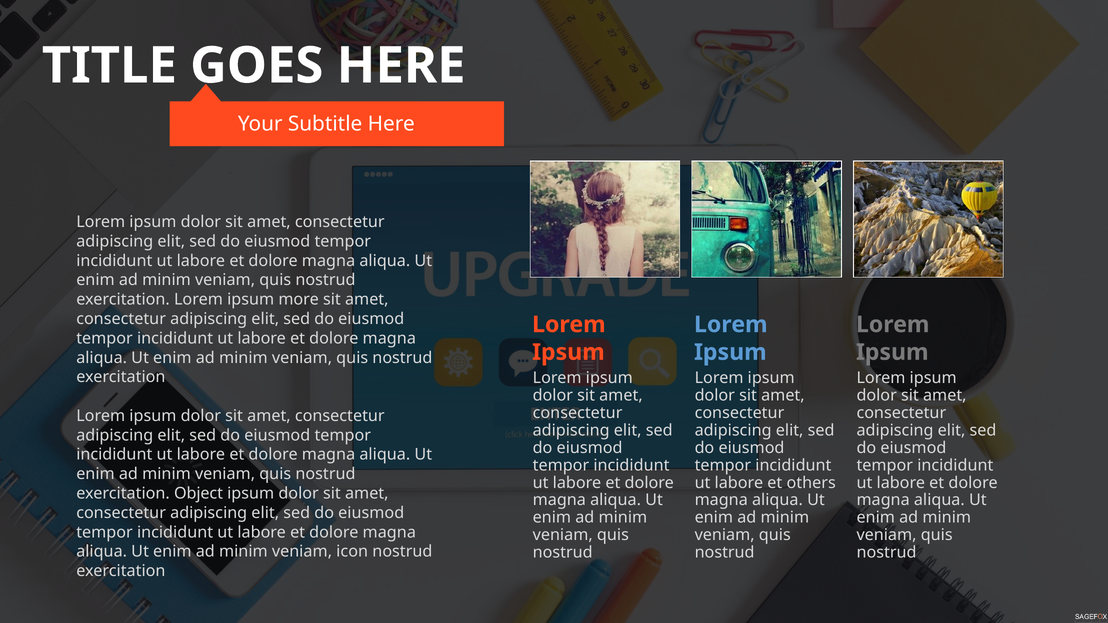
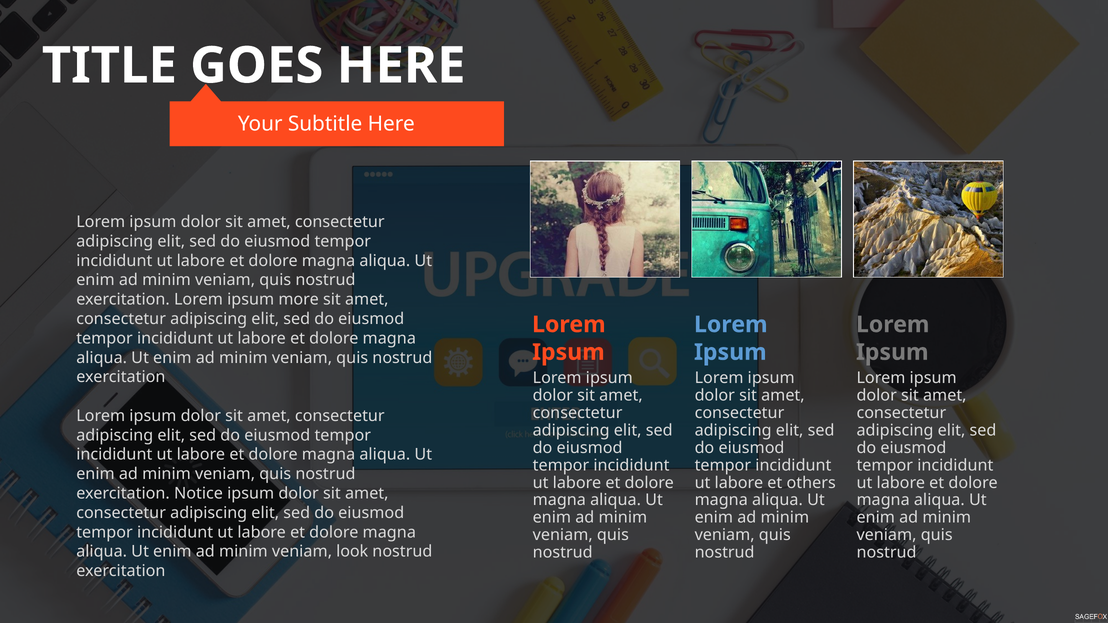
Object: Object -> Notice
icon: icon -> look
